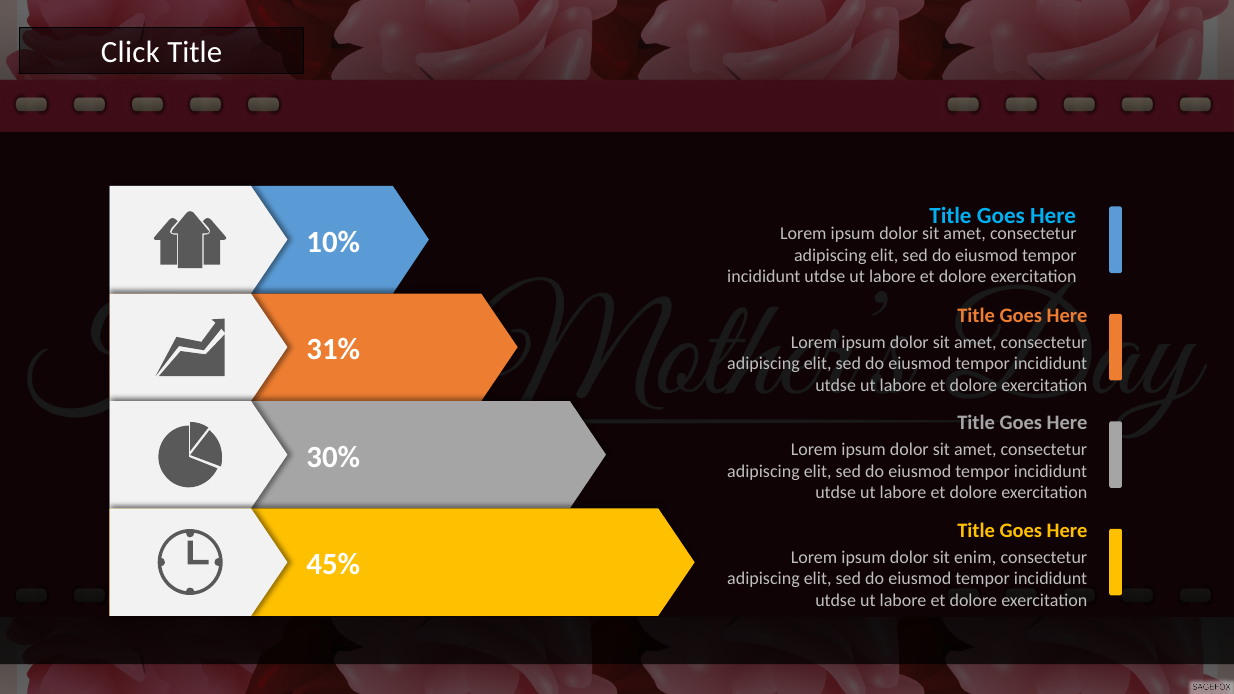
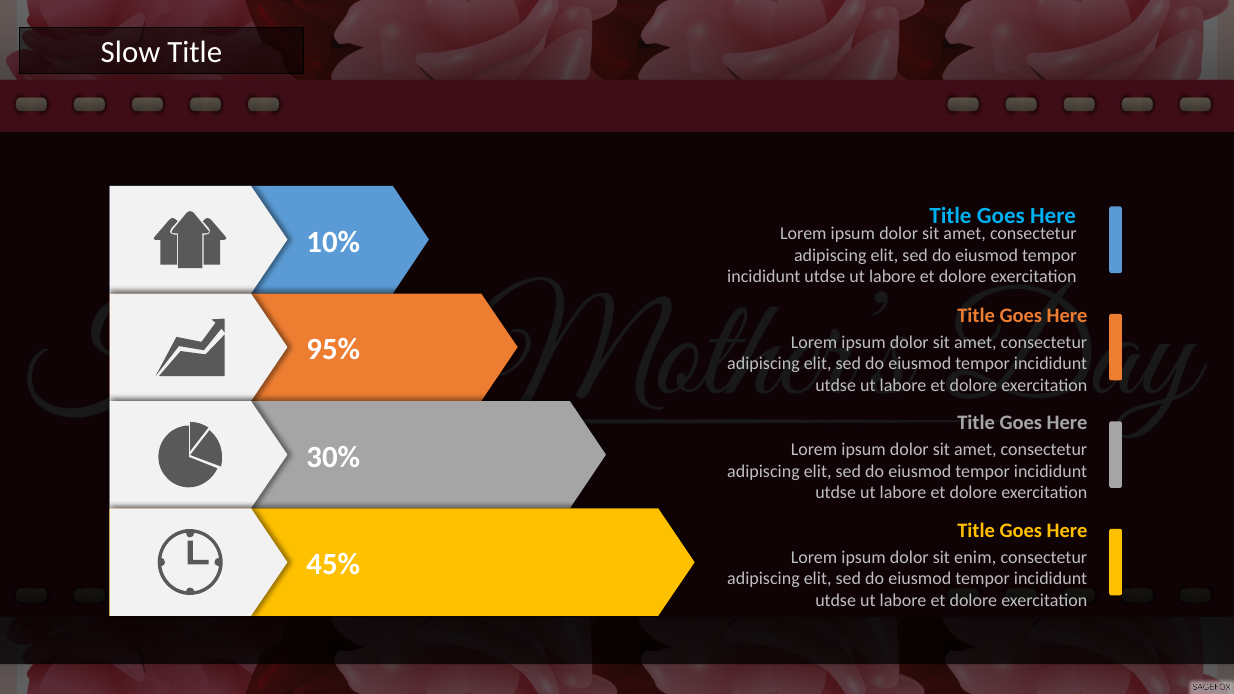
Click: Click -> Slow
31%: 31% -> 95%
